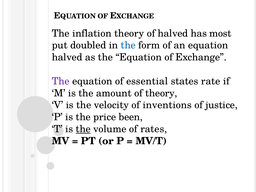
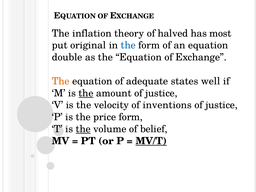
doubled: doubled -> original
halved at (67, 57): halved -> double
The at (61, 81) colour: purple -> orange
essential: essential -> adequate
rate: rate -> well
the at (86, 93) underline: none -> present
amount of theory: theory -> justice
price been: been -> form
rates: rates -> belief
MV/T underline: none -> present
